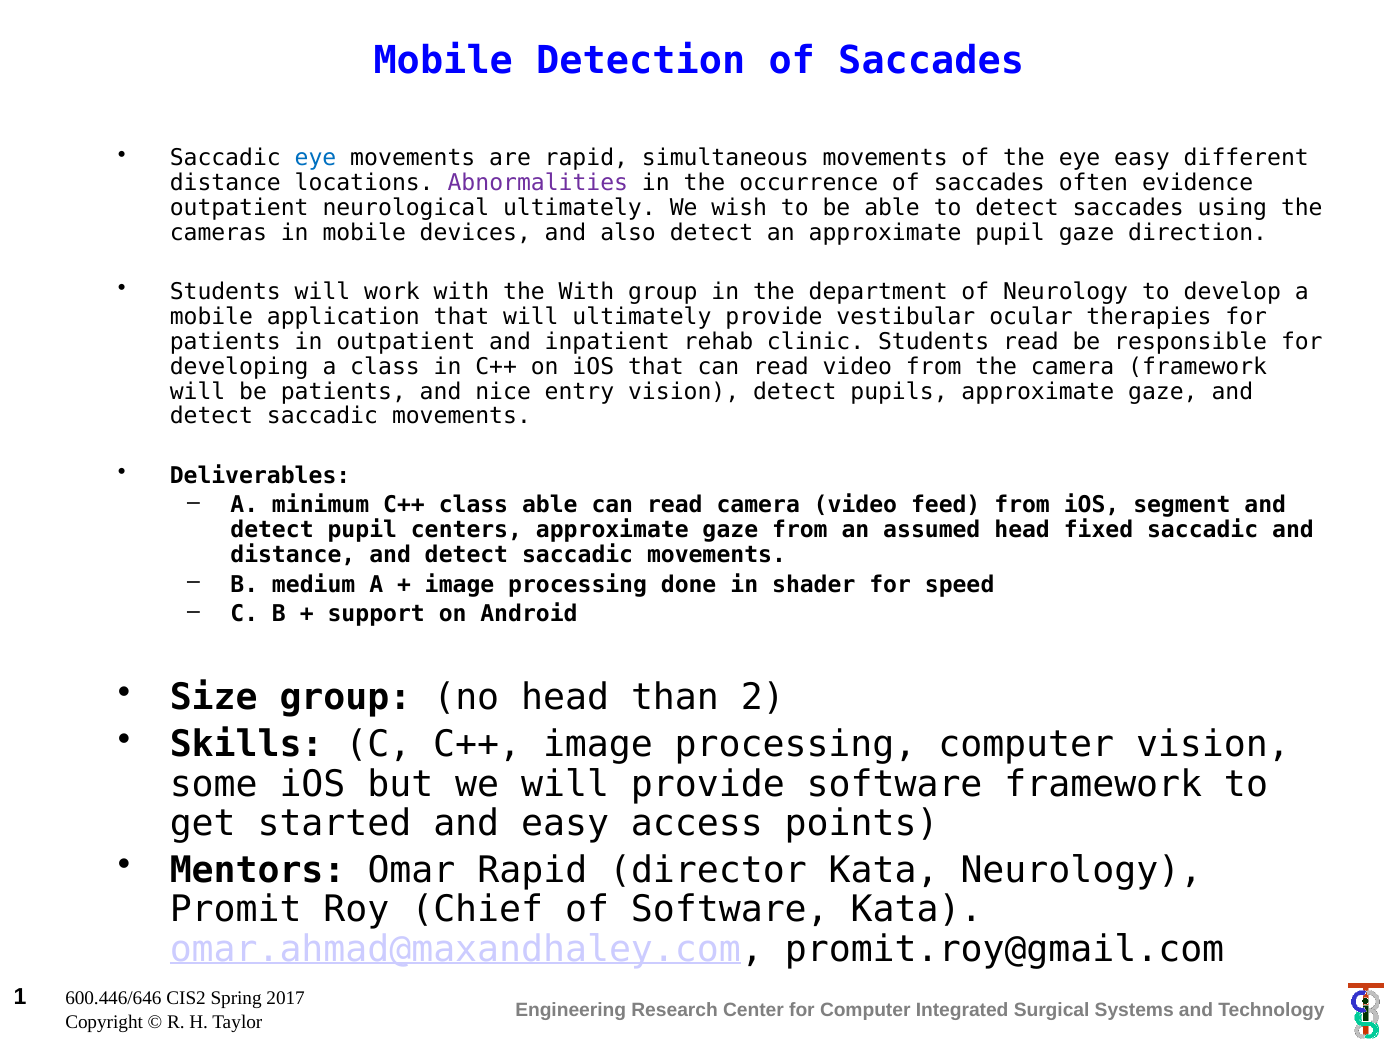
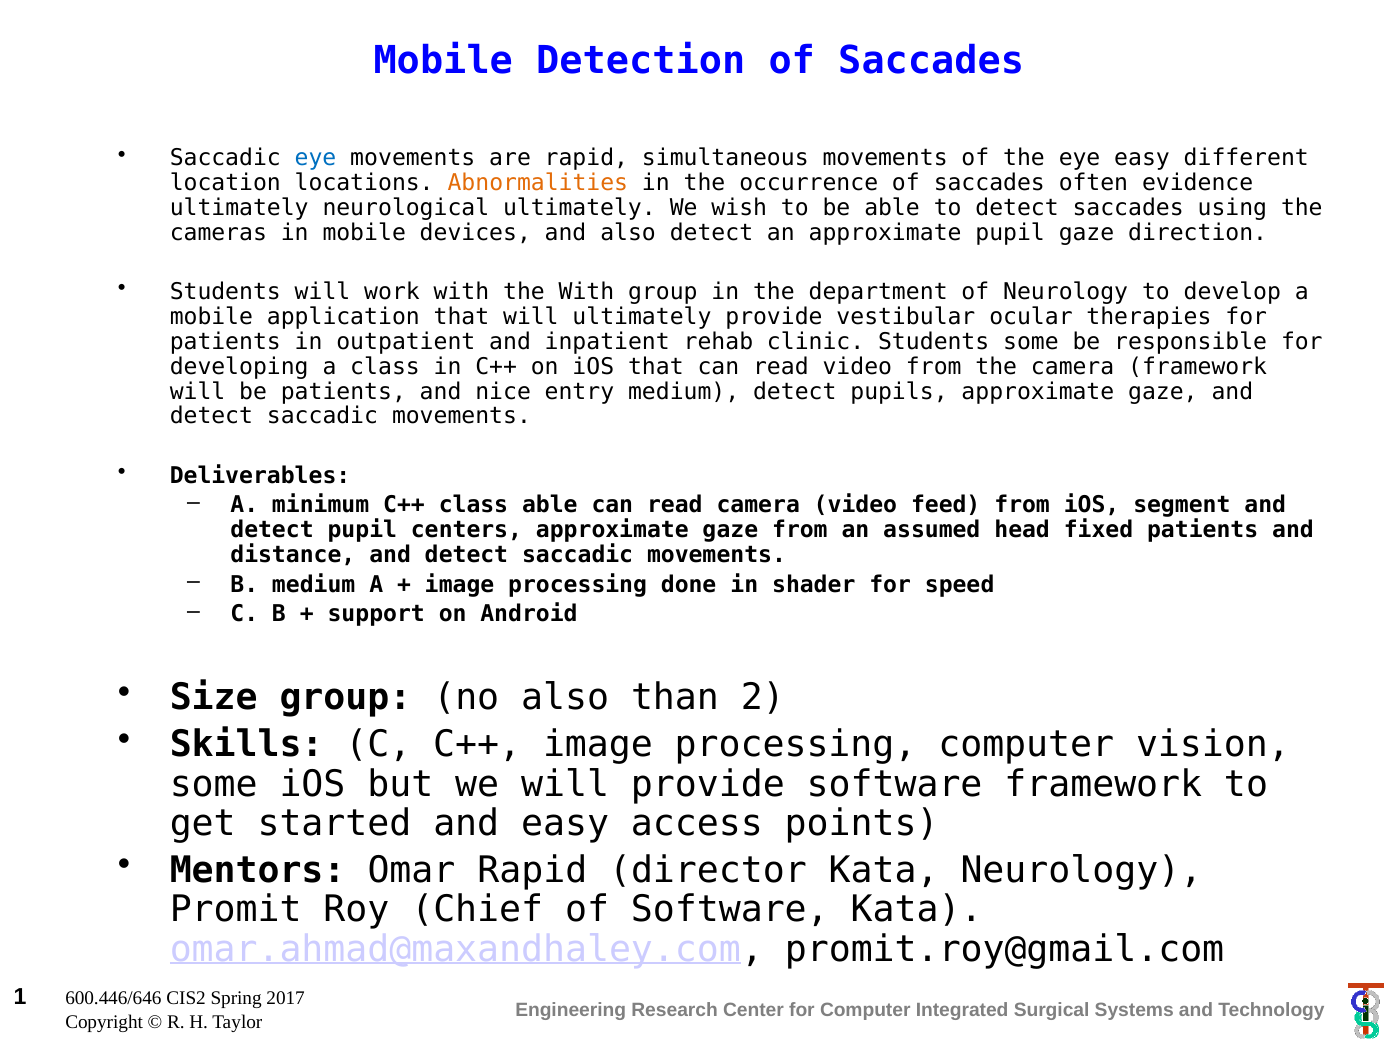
distance at (225, 183): distance -> location
Abnormalities colour: purple -> orange
outpatient at (239, 208): outpatient -> ultimately
Students read: read -> some
entry vision: vision -> medium
fixed saccadic: saccadic -> patients
no head: head -> also
